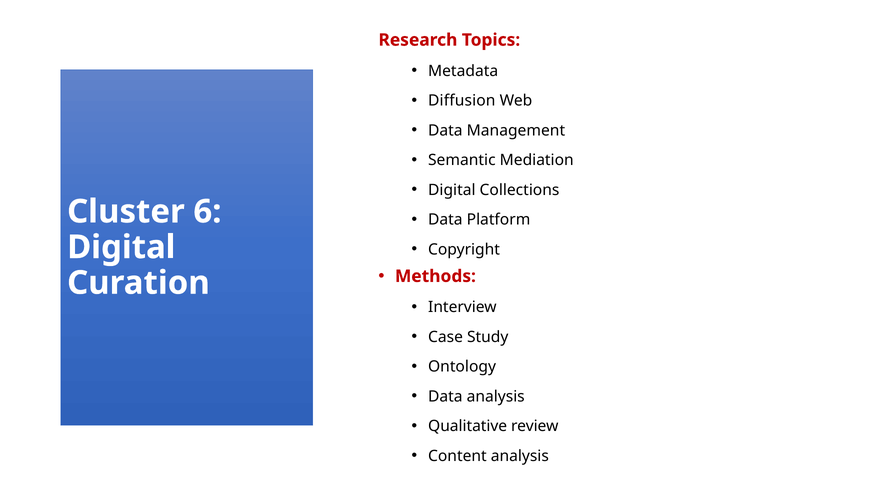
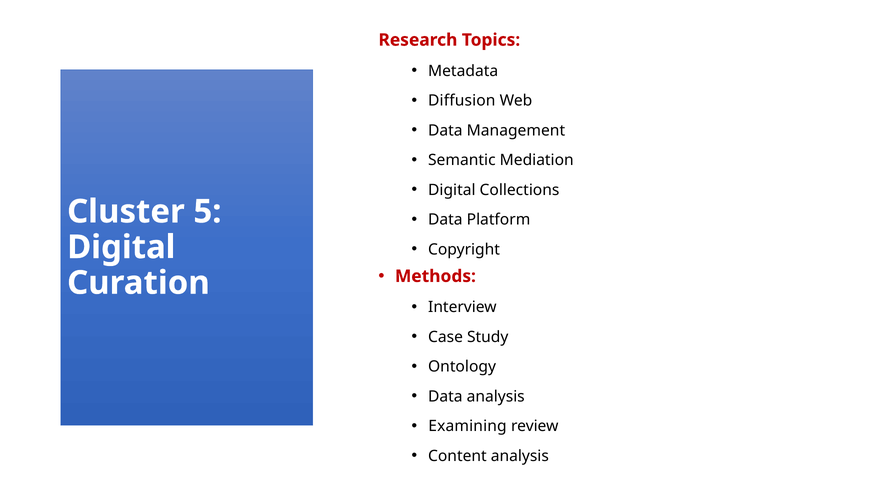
6: 6 -> 5
Qualitative: Qualitative -> Examining
